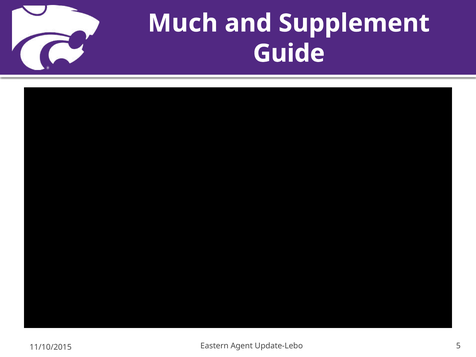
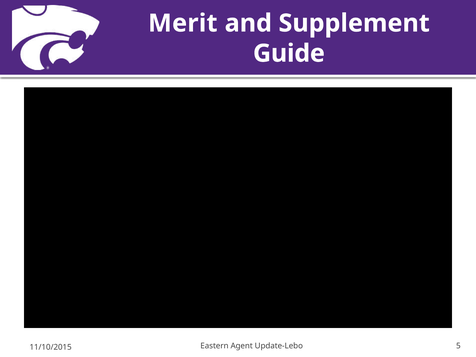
Much: Much -> Merit
